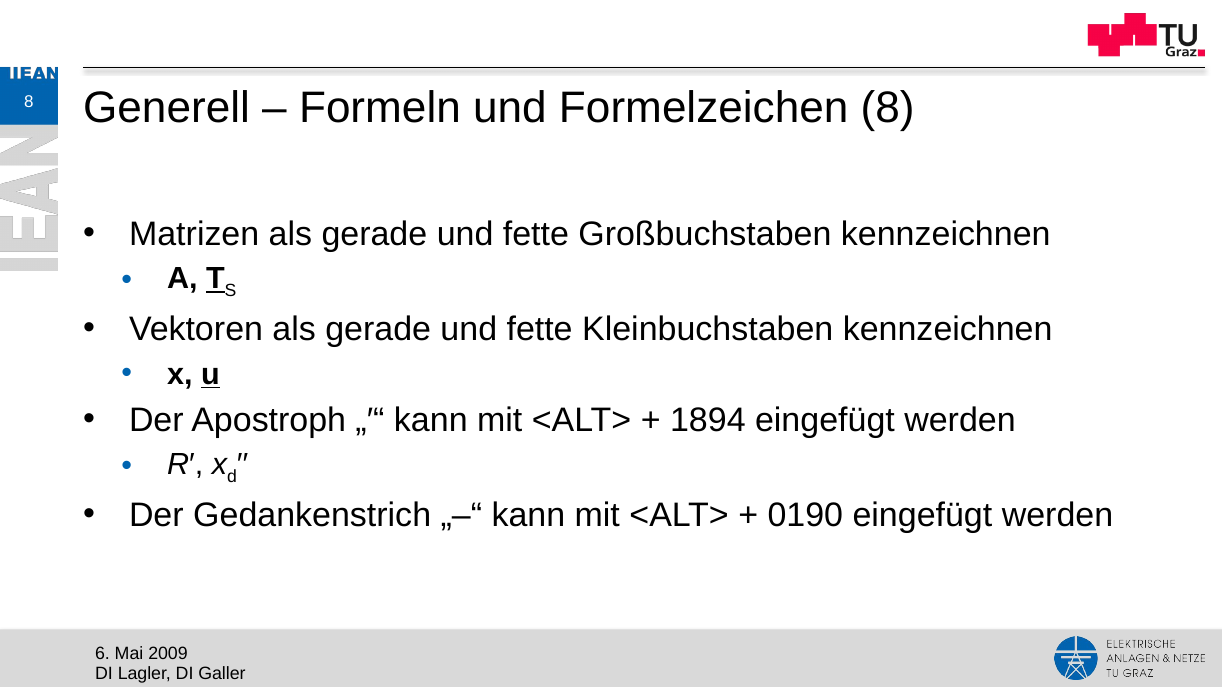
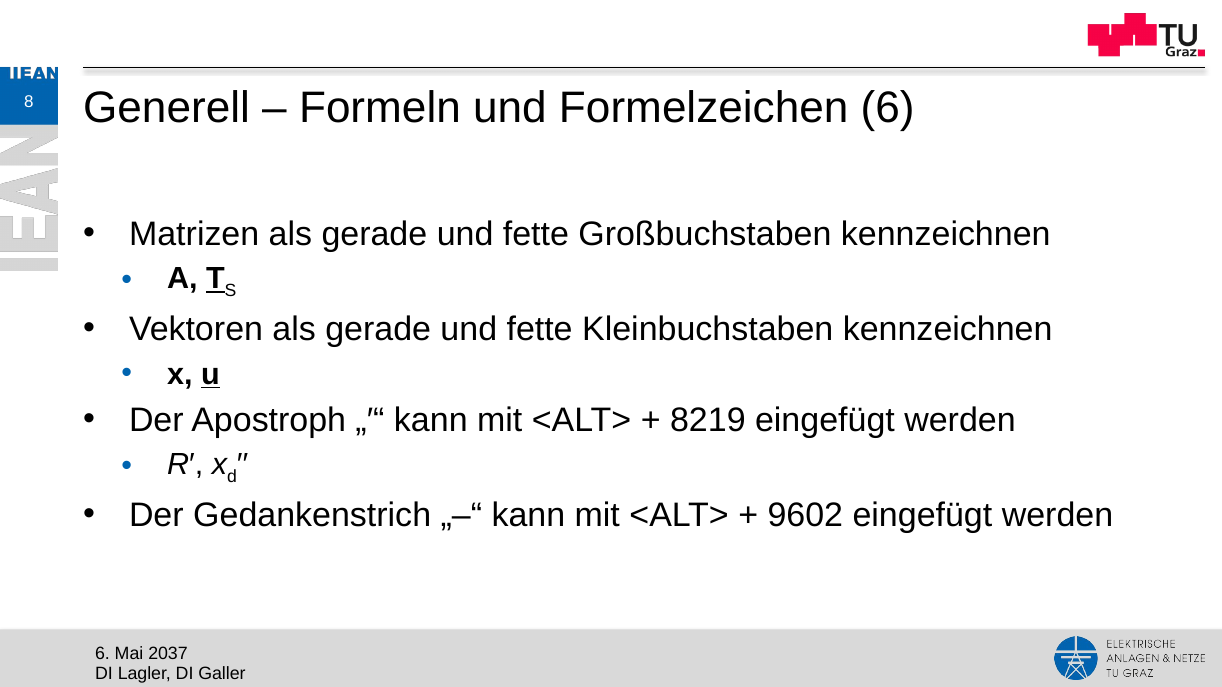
Formelzeichen 8: 8 -> 6
1894: 1894 -> 8219
0190: 0190 -> 9602
2009: 2009 -> 2037
